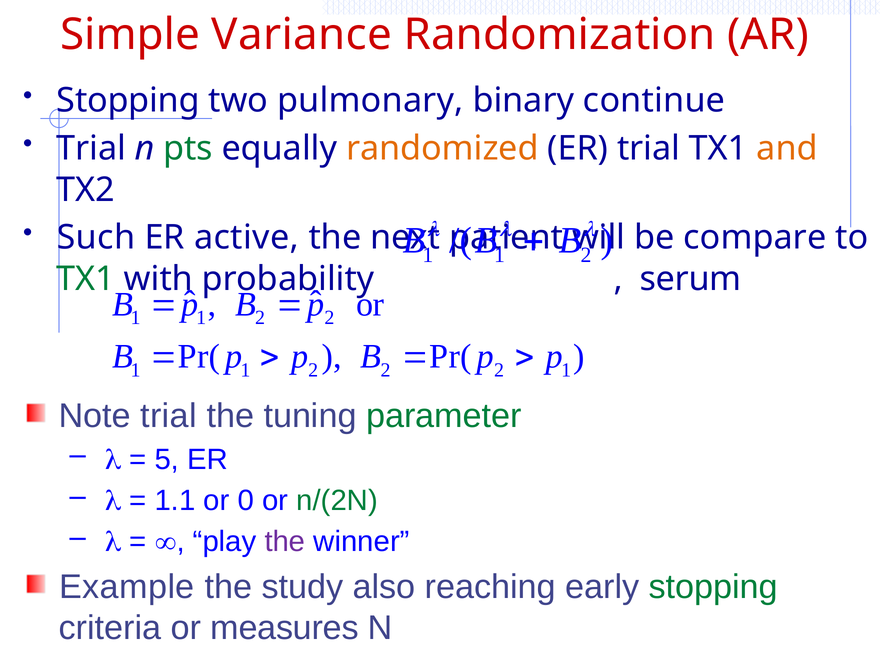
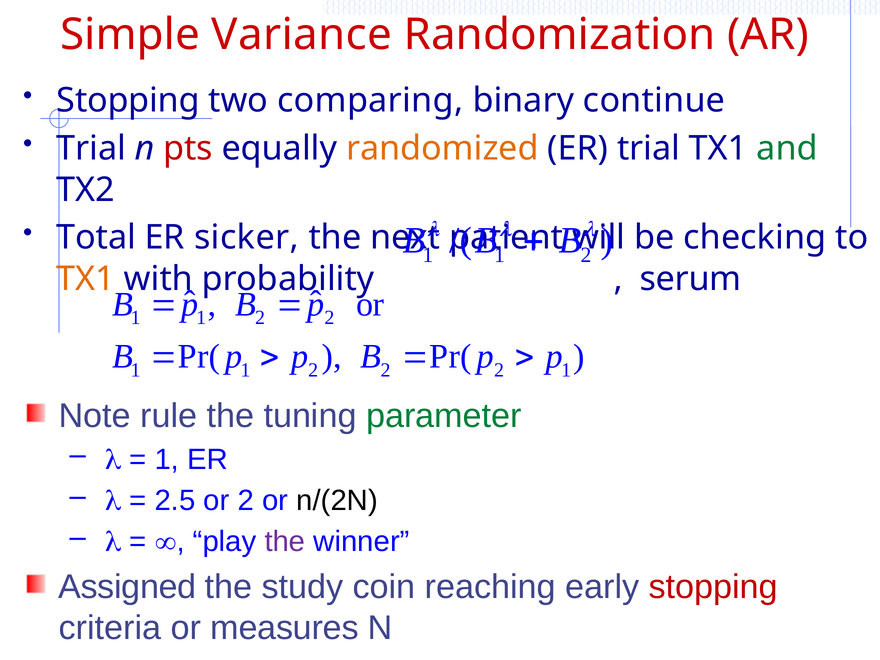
pulmonary: pulmonary -> comparing
pts colour: green -> red
and colour: orange -> green
Such: Such -> Total
active: active -> sicker
compare: compare -> checking
TX1 at (86, 279) colour: green -> orange
Note trial: trial -> rule
5 at (167, 460): 5 -> 1
1.1: 1.1 -> 2.5
or 0: 0 -> 2
n/(2N colour: green -> black
Example: Example -> Assigned
also: also -> coin
stopping at (713, 587) colour: green -> red
